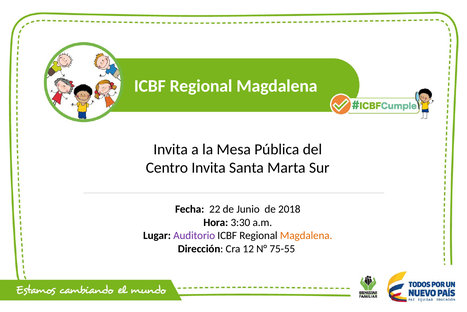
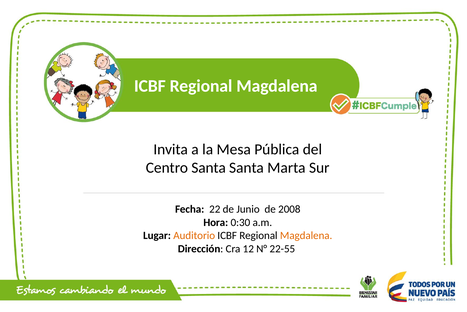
Centro Invita: Invita -> Santa
2018: 2018 -> 2008
3:30: 3:30 -> 0:30
Auditorio colour: purple -> orange
75-55: 75-55 -> 22-55
